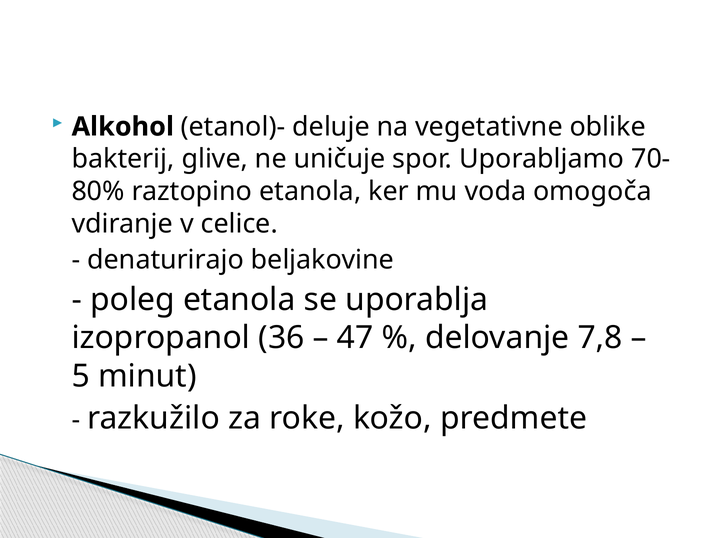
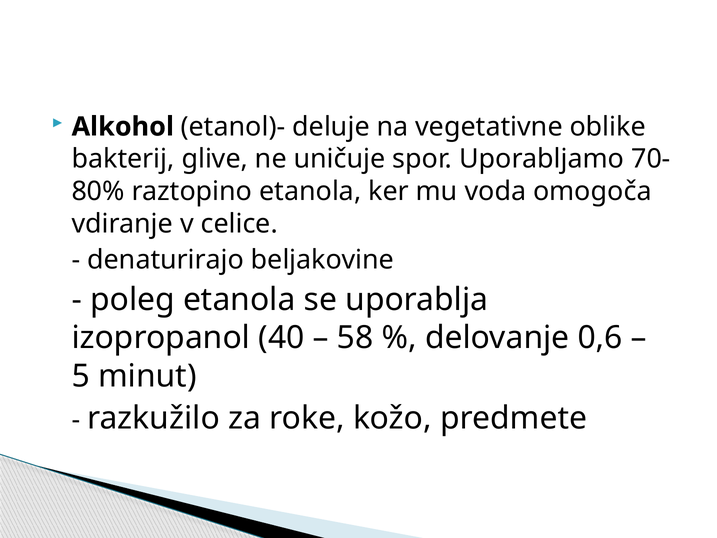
36: 36 -> 40
47: 47 -> 58
7,8: 7,8 -> 0,6
